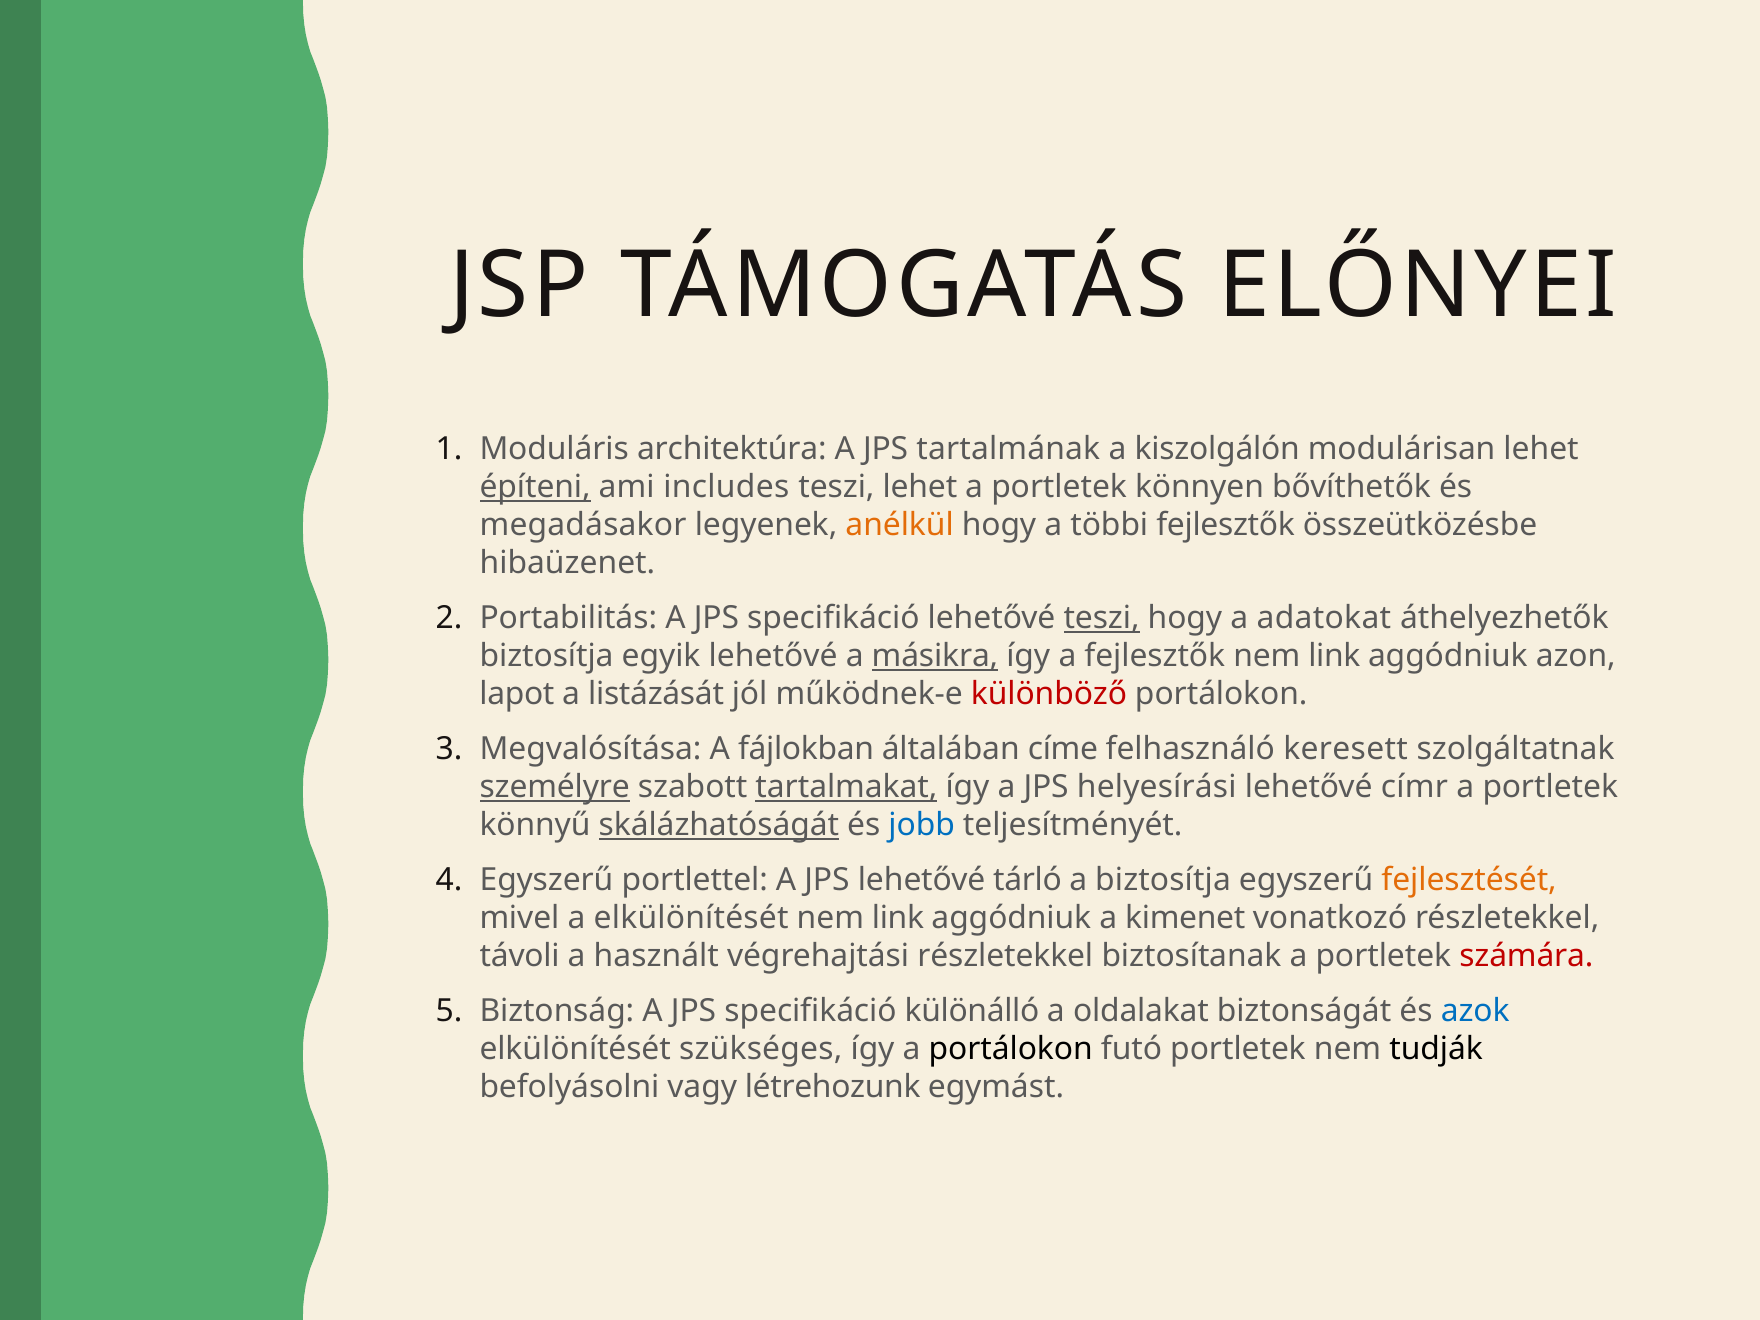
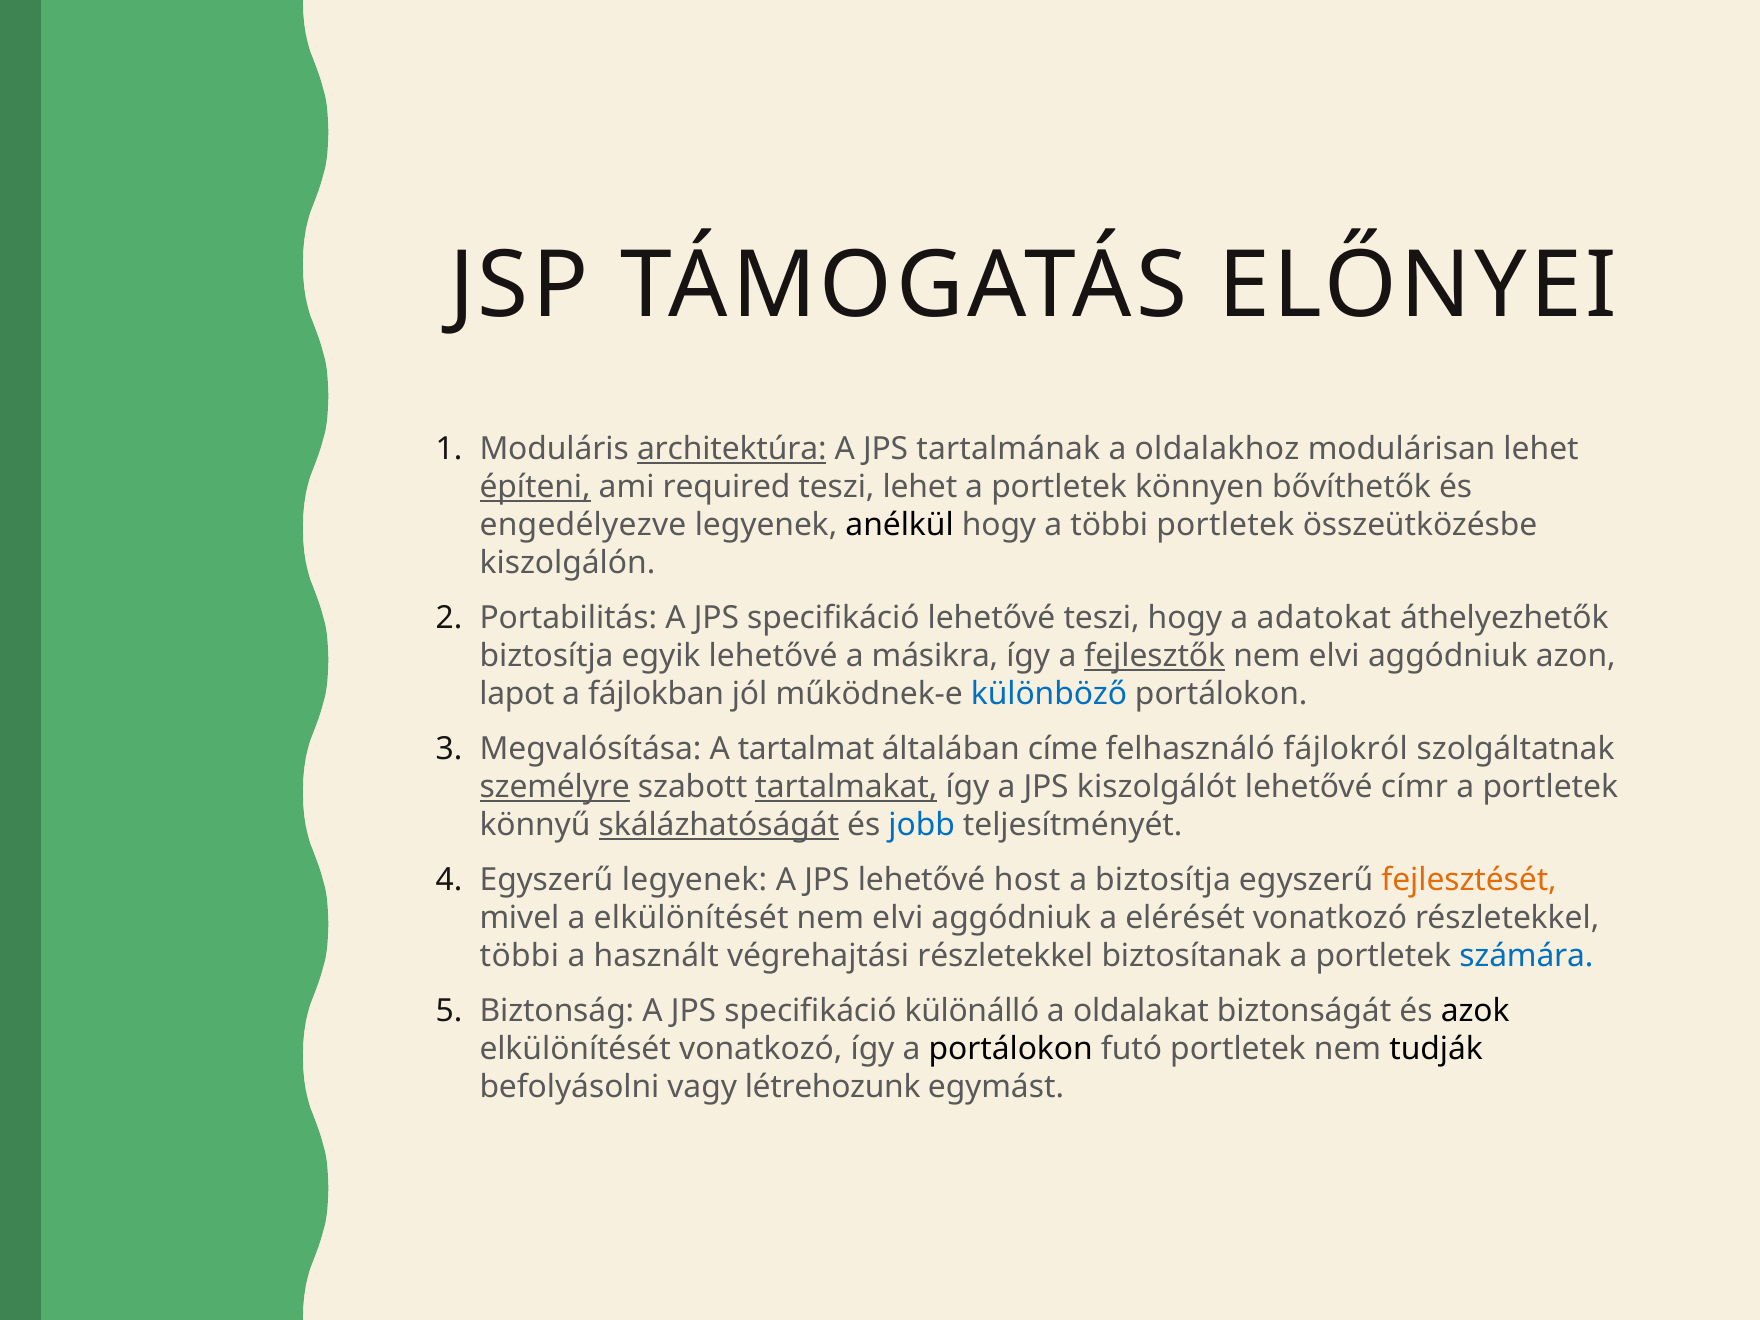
architektúra underline: none -> present
kiszolgálón: kiszolgálón -> oldalakhoz
includes: includes -> required
megadásakor: megadásakor -> engedélyezve
anélkül colour: orange -> black
többi fejlesztők: fejlesztők -> portletek
hibaüzenet: hibaüzenet -> kiszolgálón
teszi at (1102, 618) underline: present -> none
másikra underline: present -> none
fejlesztők at (1155, 656) underline: none -> present
link at (1334, 656): link -> elvi
listázását: listázását -> fájlokban
különböző colour: red -> blue
fájlokban: fájlokban -> tartalmat
keresett: keresett -> fájlokról
helyesírási: helyesírási -> kiszolgálót
Egyszerű portlettel: portlettel -> legyenek
tárló: tárló -> host
link at (898, 918): link -> elvi
kimenet: kimenet -> elérését
távoli at (520, 956): távoli -> többi
számára colour: red -> blue
azok colour: blue -> black
elkülönítését szükséges: szükséges -> vonatkozó
